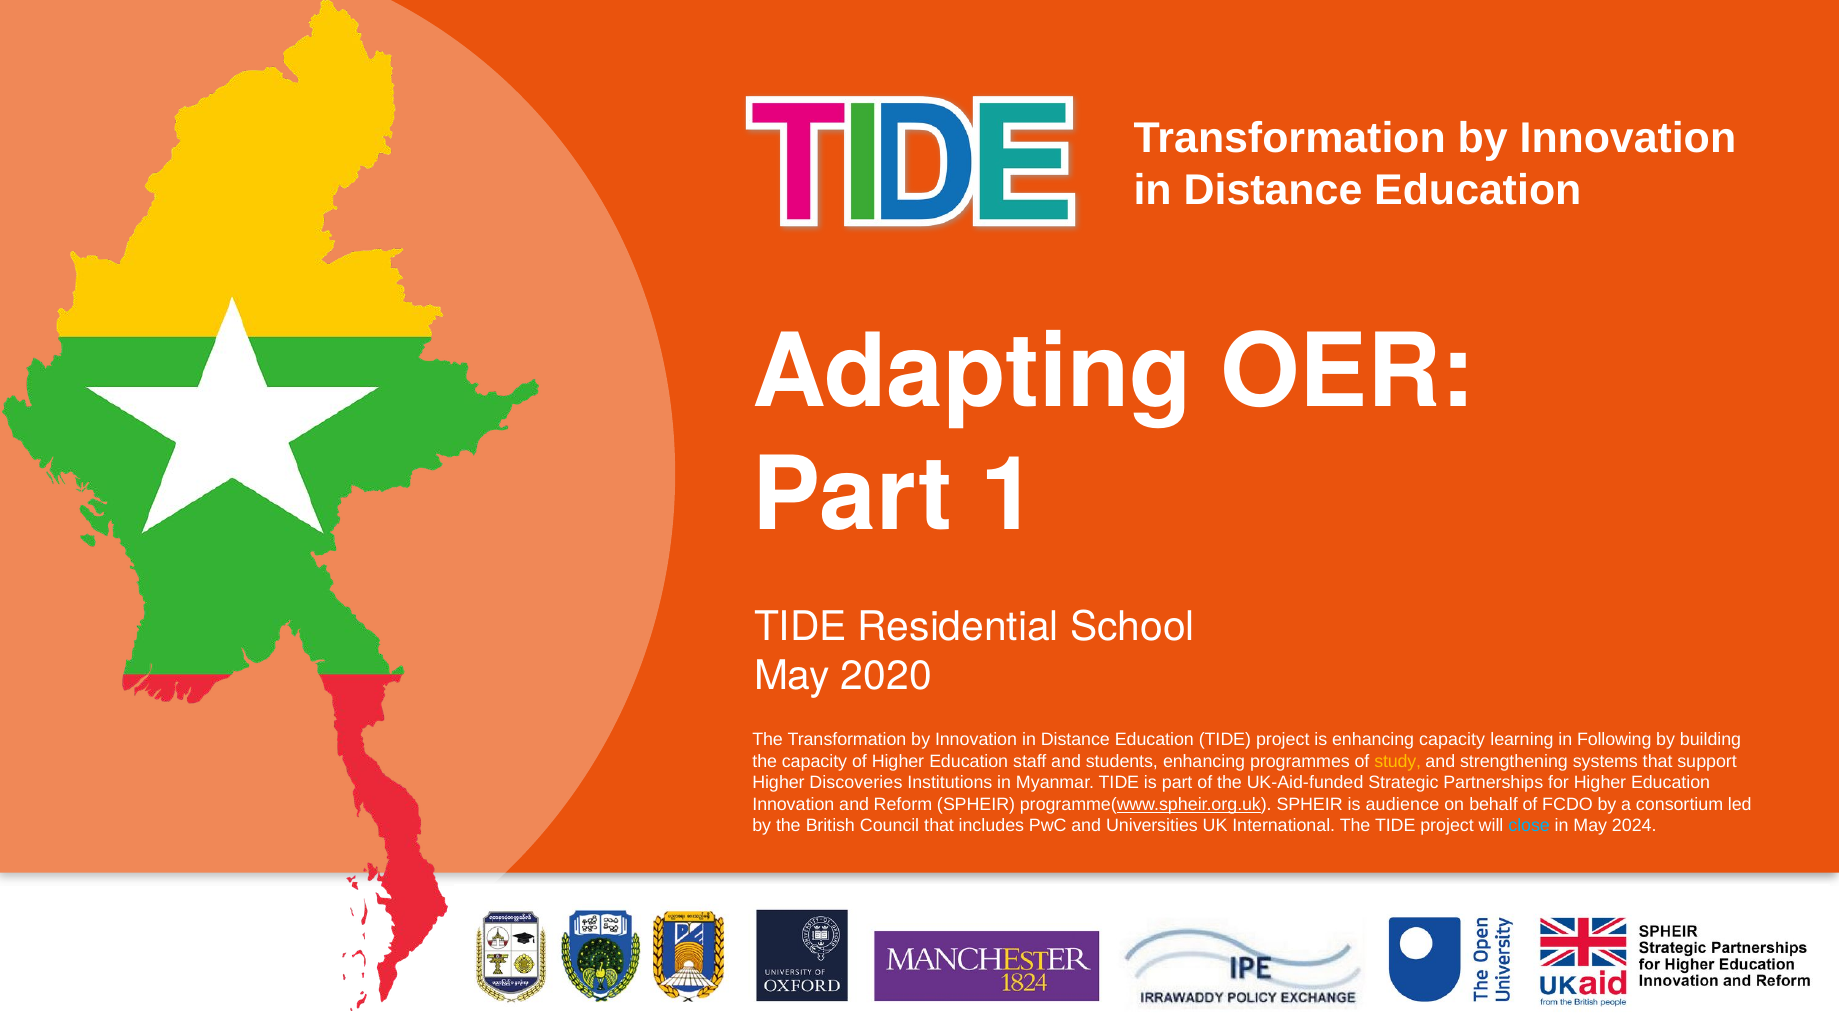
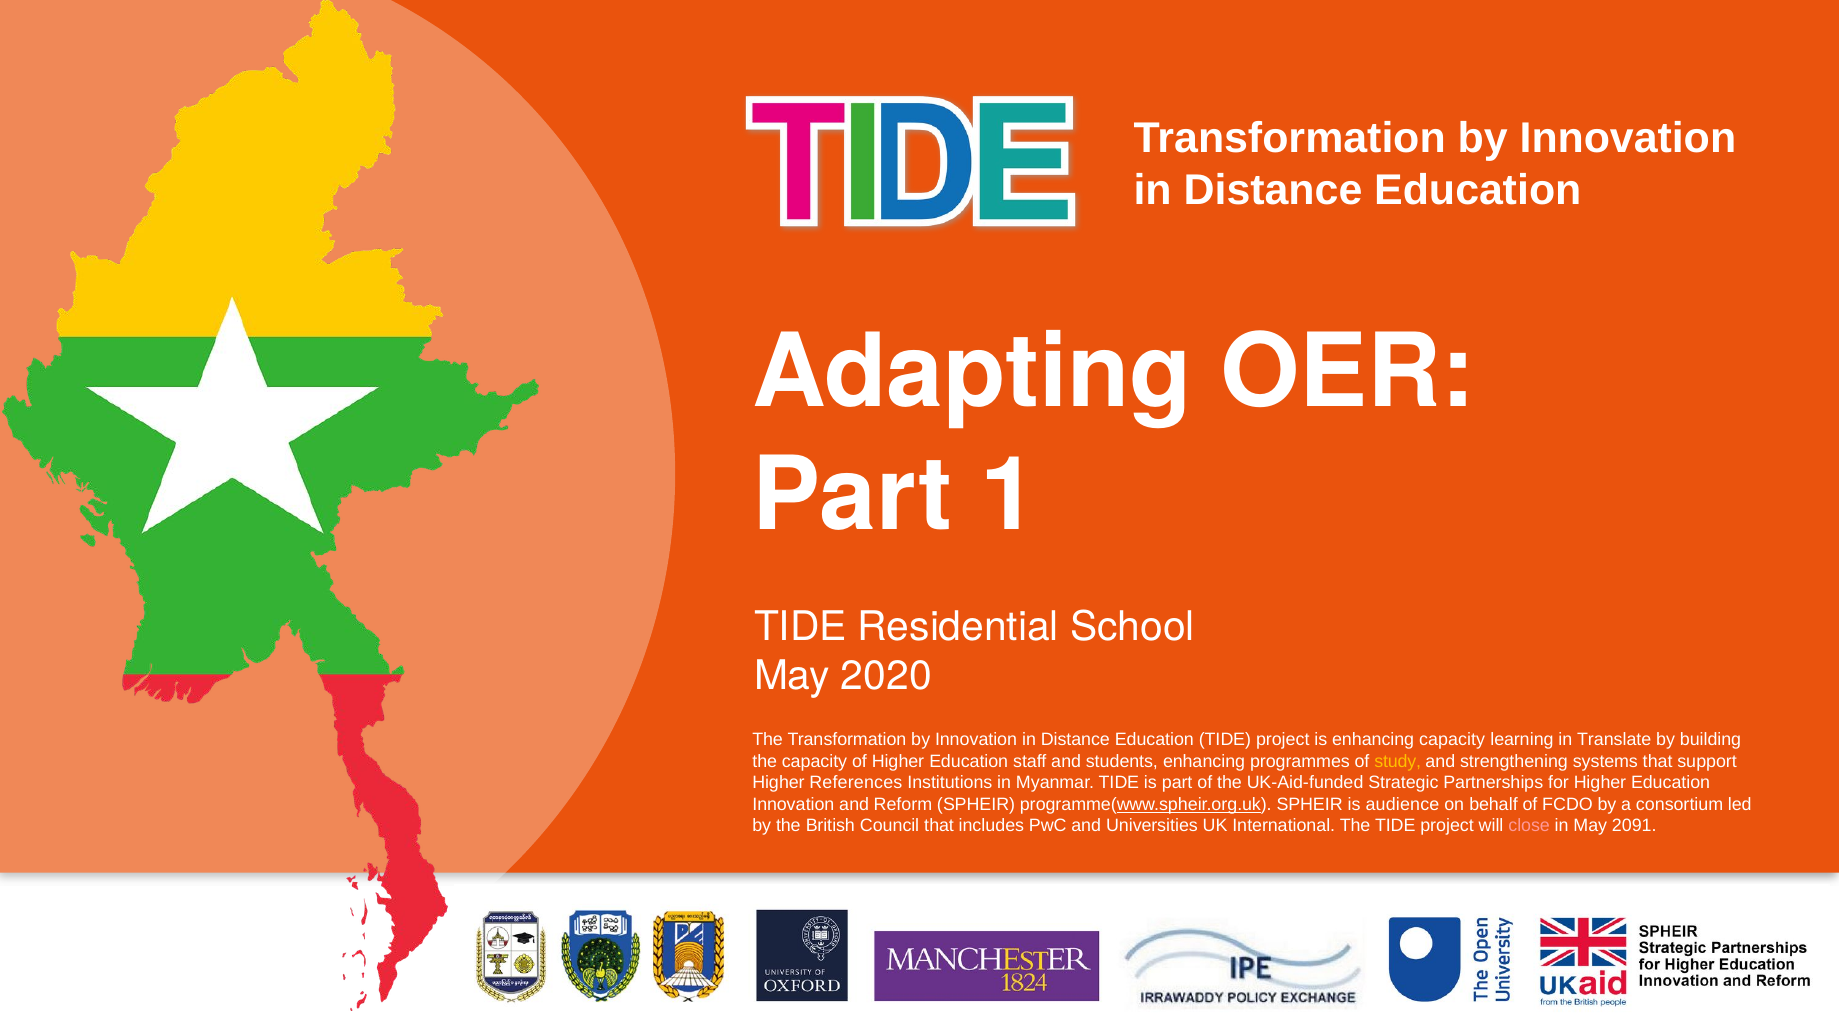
Following: Following -> Translate
Discoveries: Discoveries -> References
close colour: light blue -> pink
2024: 2024 -> 2091
